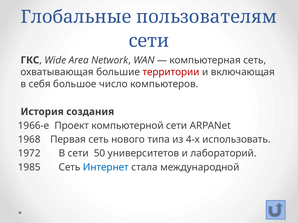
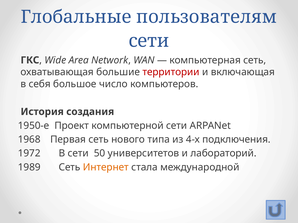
1966-е: 1966-е -> 1950-е
использовать: использовать -> подключения
1985: 1985 -> 1989
Интернет colour: blue -> orange
